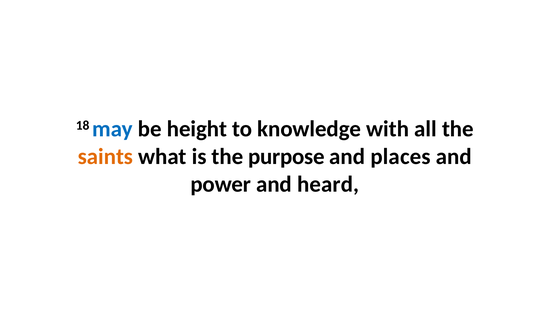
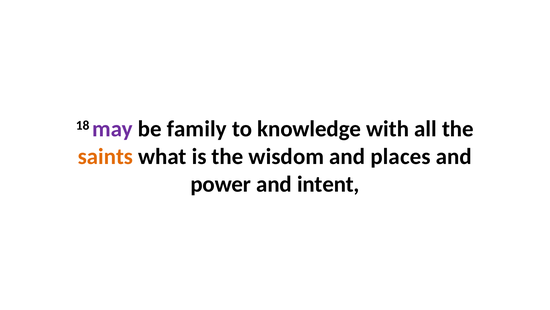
may colour: blue -> purple
height: height -> family
purpose: purpose -> wisdom
heard: heard -> intent
